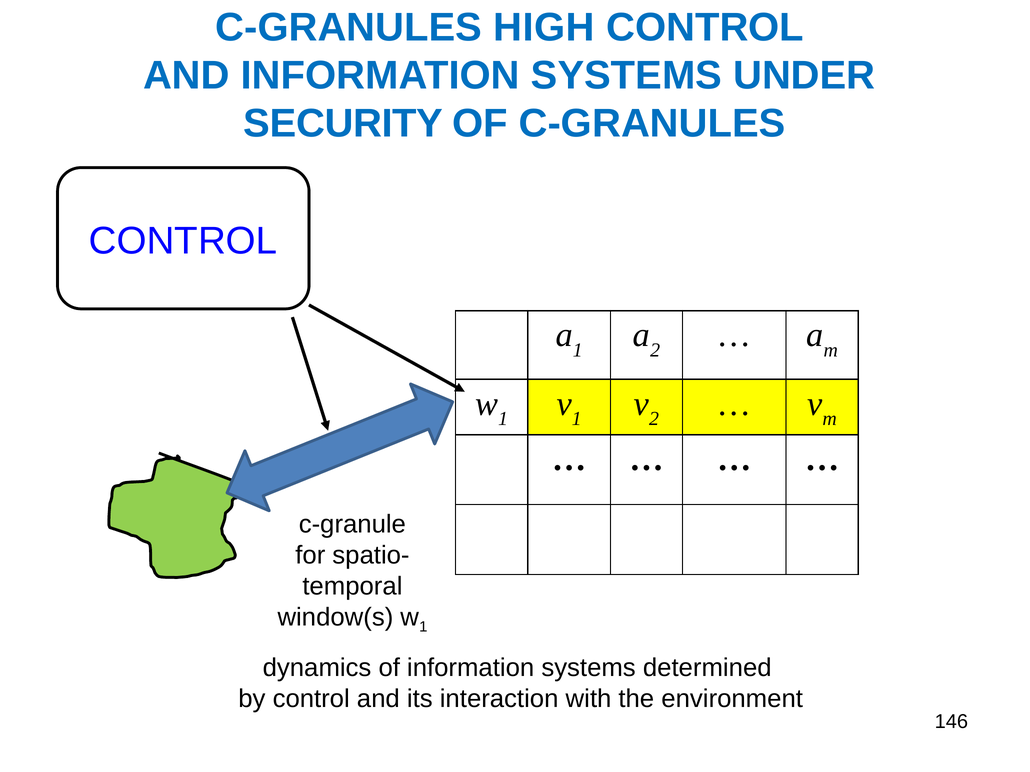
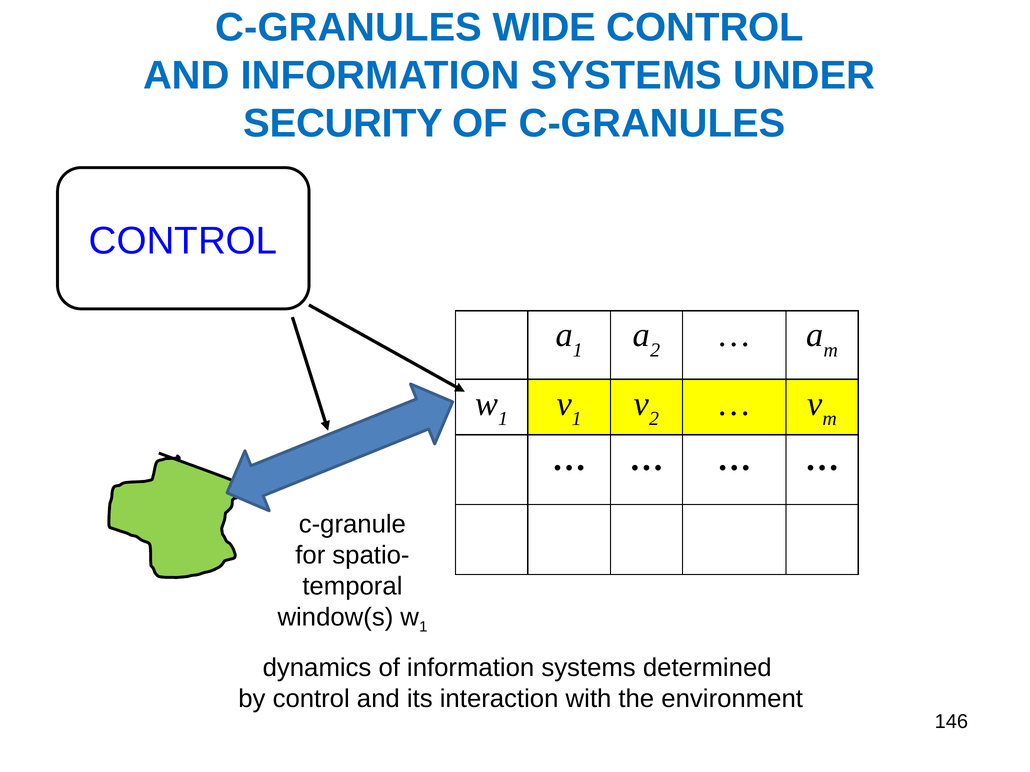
HIGH: HIGH -> WIDE
